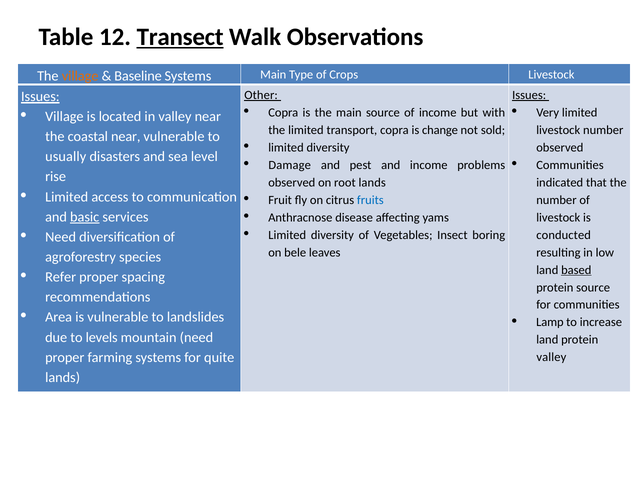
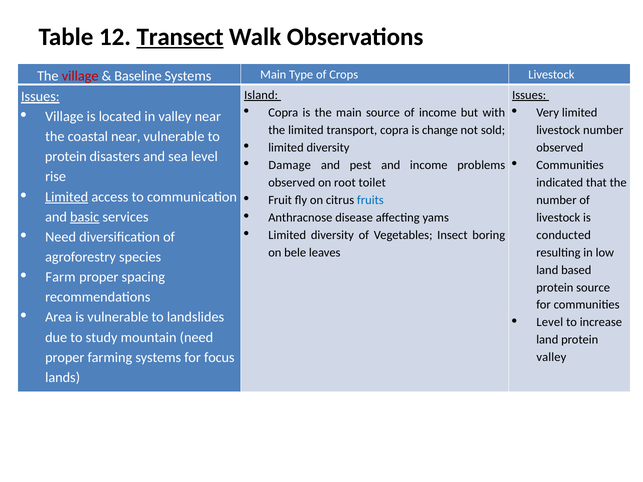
village at (80, 76) colour: orange -> red
Other: Other -> Island
usually at (66, 157): usually -> protein
root lands: lands -> toilet
Limited at (67, 197) underline: none -> present
based underline: present -> none
Refer: Refer -> Farm
Lamp at (550, 323): Lamp -> Level
levels: levels -> study
quite: quite -> focus
